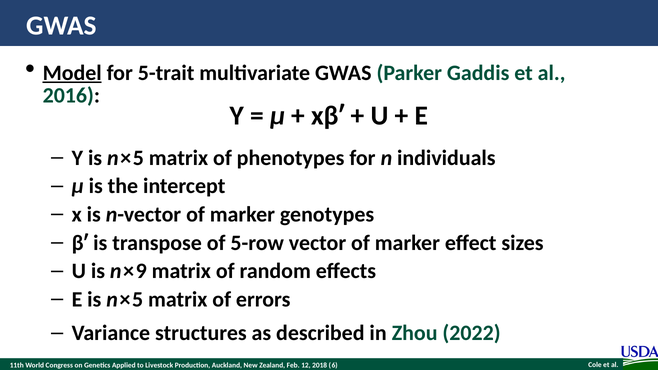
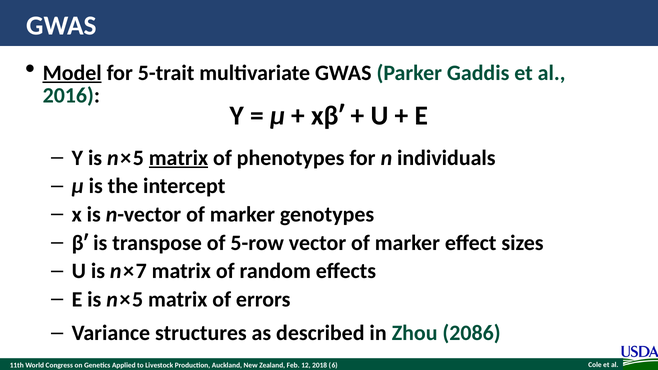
matrix at (178, 158) underline: none -> present
9: 9 -> 7
2022: 2022 -> 2086
